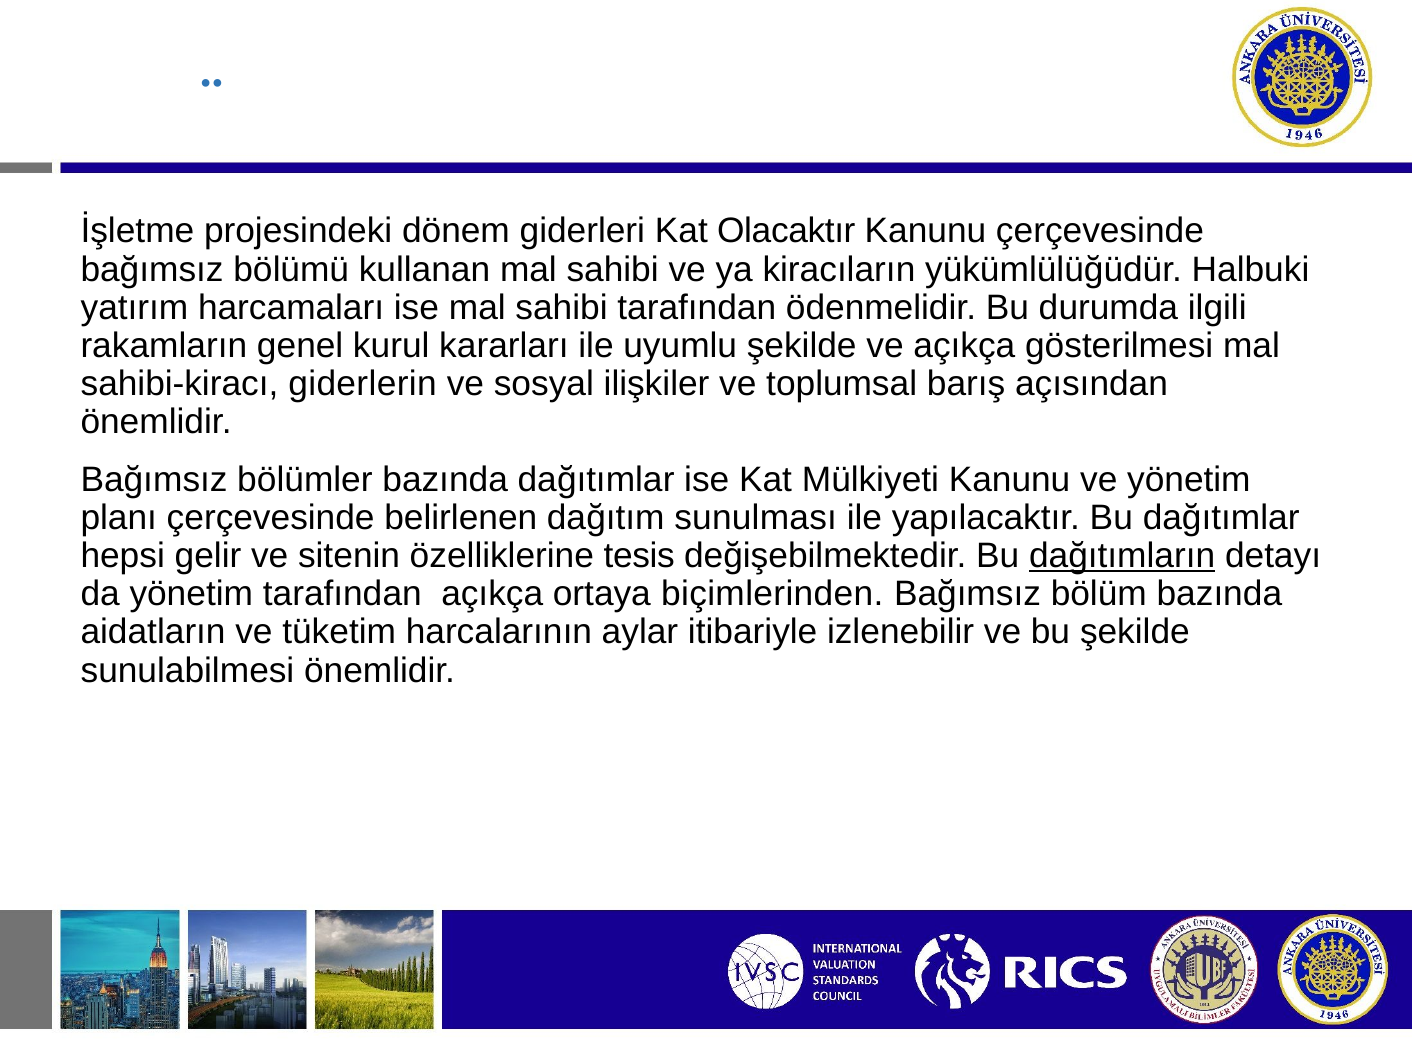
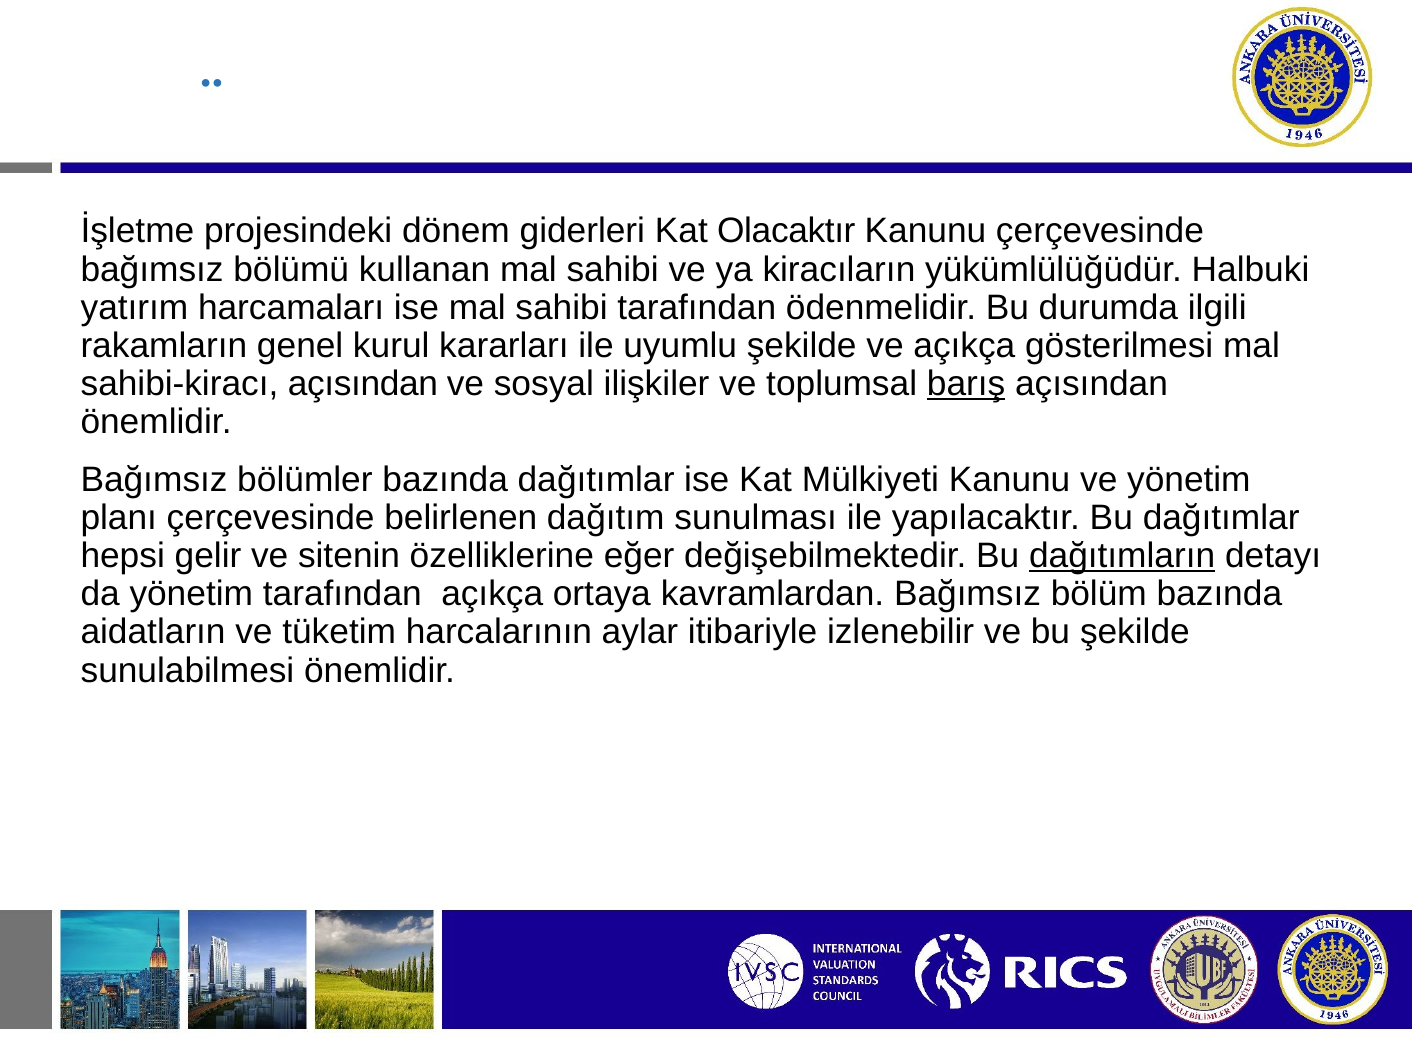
sahibi-kiracı giderlerin: giderlerin -> açısından
barış underline: none -> present
tesis: tesis -> eğer
biçimlerinden: biçimlerinden -> kavramlardan
